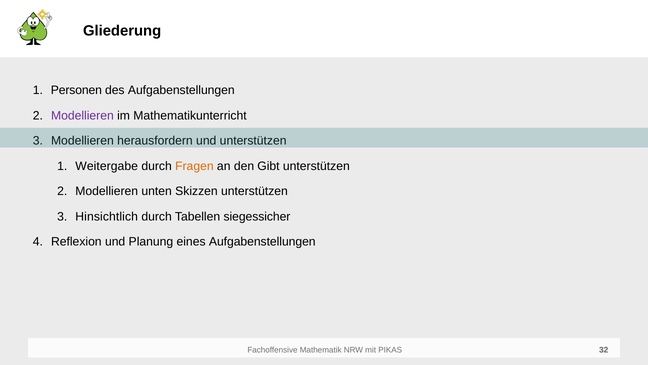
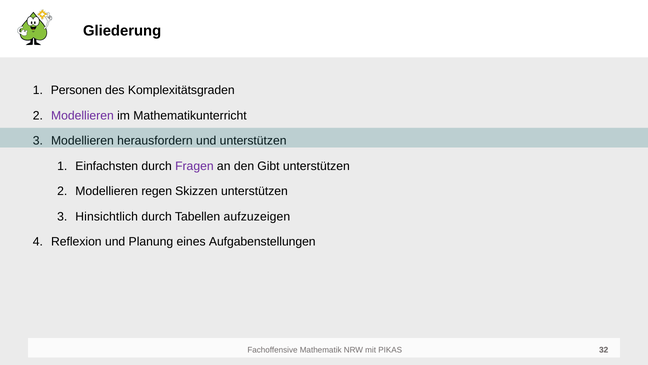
des Aufgabenstellungen: Aufgabenstellungen -> Komplexitätsgraden
Weitergabe: Weitergabe -> Einfachsten
Fragen colour: orange -> purple
unten: unten -> regen
siegessicher: siegessicher -> aufzuzeigen
